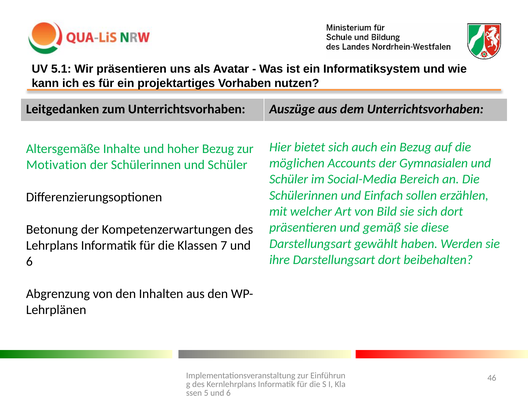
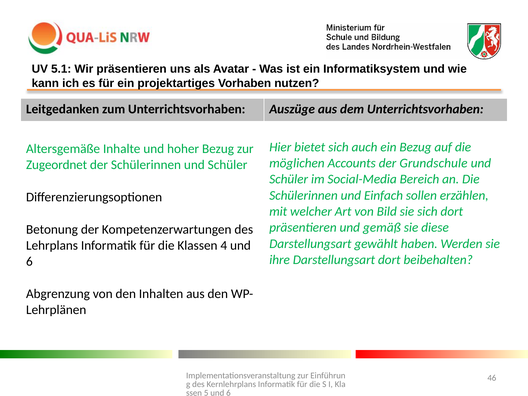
Gymnasialen: Gymnasialen -> Grundschule
Motivation: Motivation -> Zugeordnet
7: 7 -> 4
